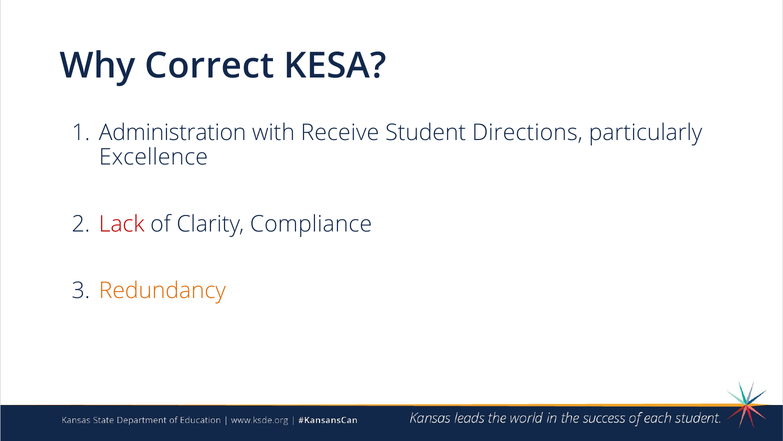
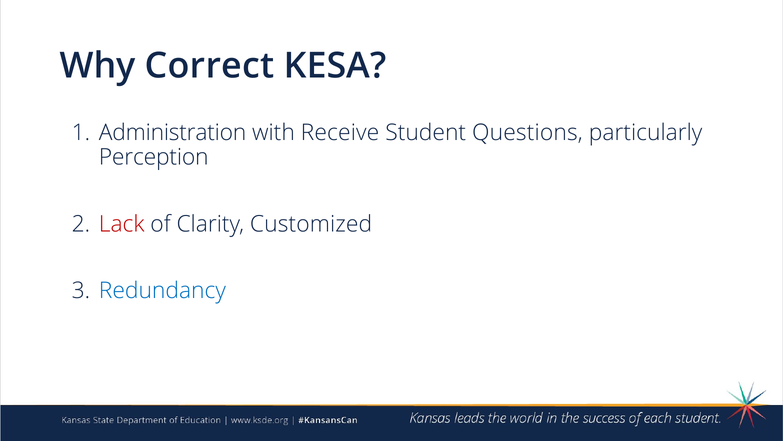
Directions: Directions -> Questions
Excellence: Excellence -> Perception
Compliance: Compliance -> Customized
Redundancy colour: orange -> blue
